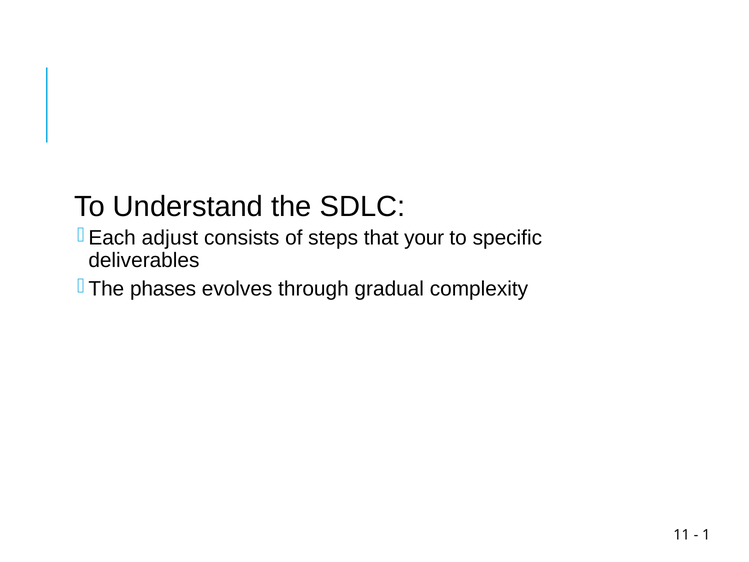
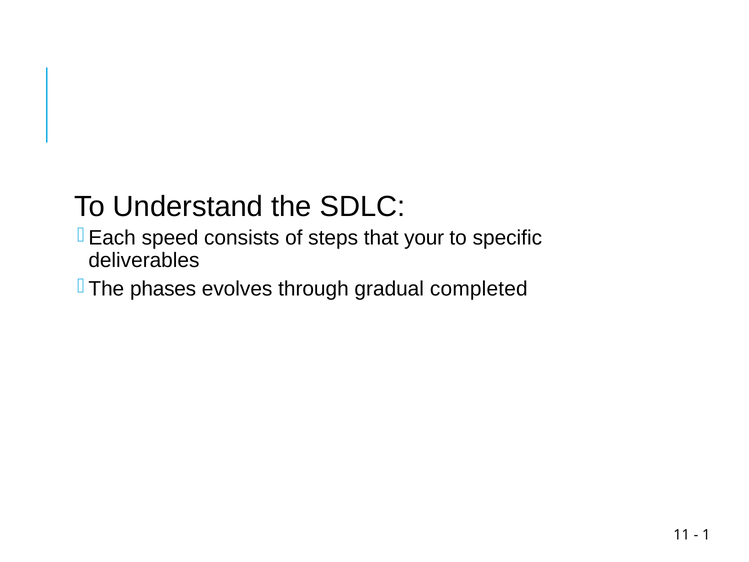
adjust: adjust -> speed
complexity: complexity -> completed
